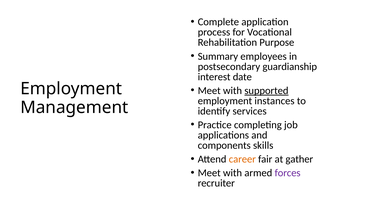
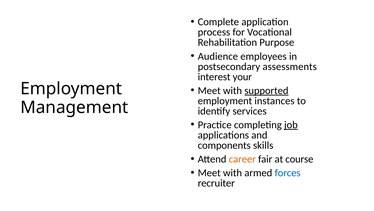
Summary: Summary -> Audience
guardianship: guardianship -> assessments
date: date -> your
job underline: none -> present
gather: gather -> course
forces colour: purple -> blue
